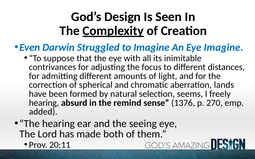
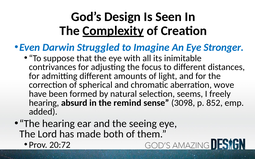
Eye Imagine: Imagine -> Stronger
lands: lands -> wove
1376: 1376 -> 3098
270: 270 -> 852
20:11: 20:11 -> 20:72
